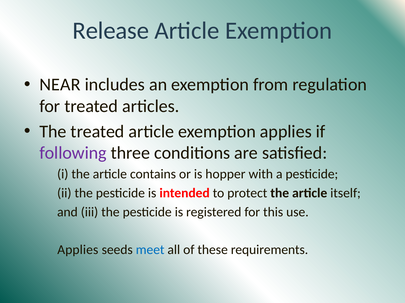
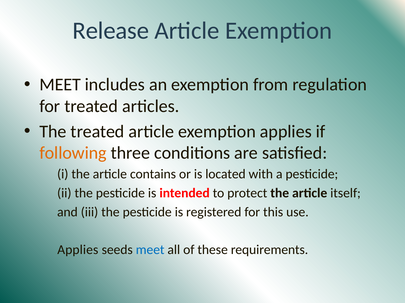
NEAR at (60, 85): NEAR -> MEET
following colour: purple -> orange
hopper: hopper -> located
